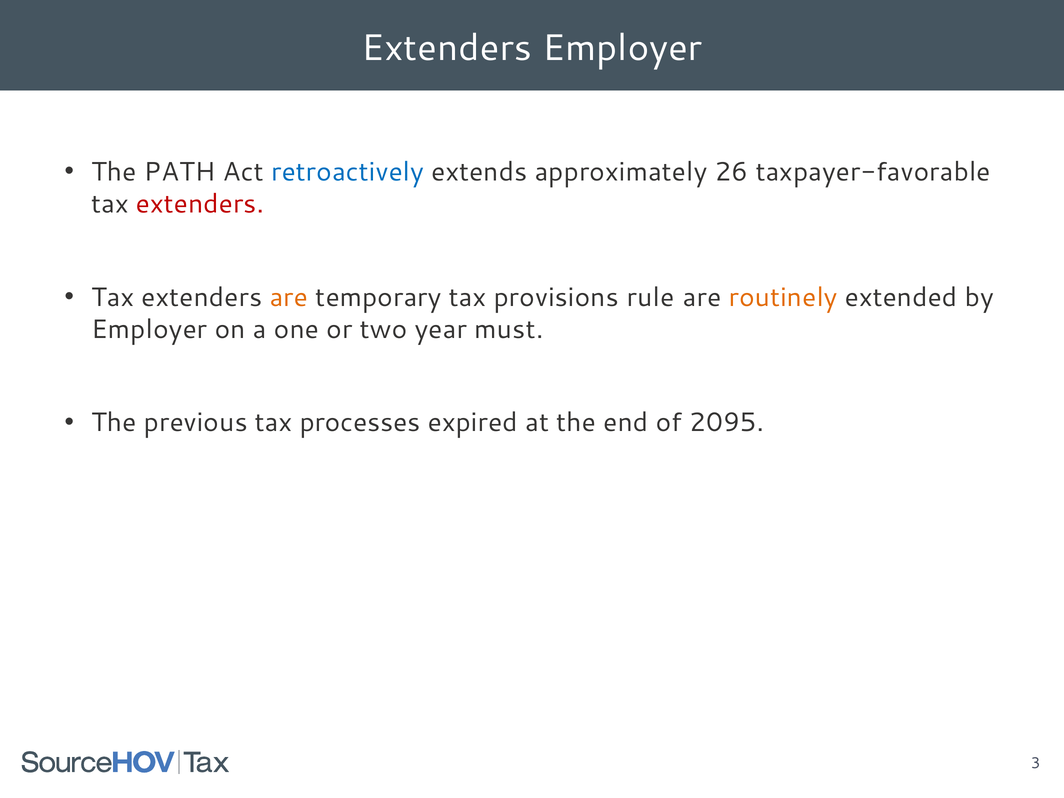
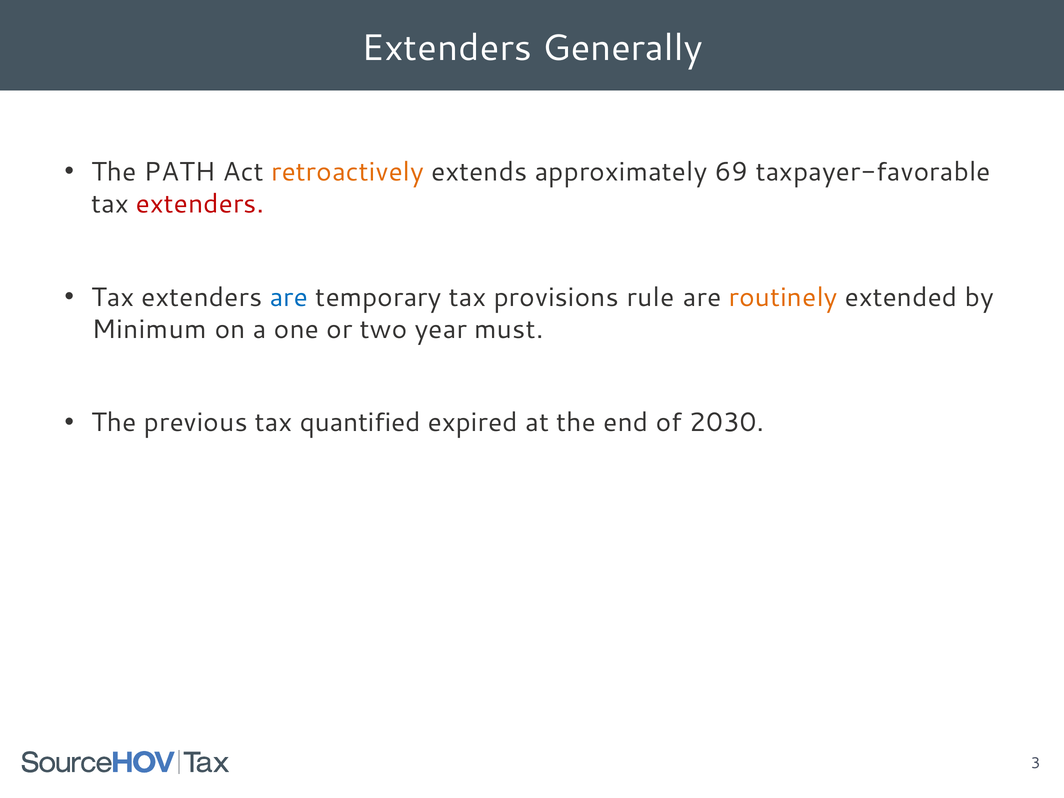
Extenders Employer: Employer -> Generally
retroactively colour: blue -> orange
26: 26 -> 69
are at (289, 297) colour: orange -> blue
Employer at (149, 329): Employer -> Minimum
processes: processes -> quantified
2095: 2095 -> 2030
